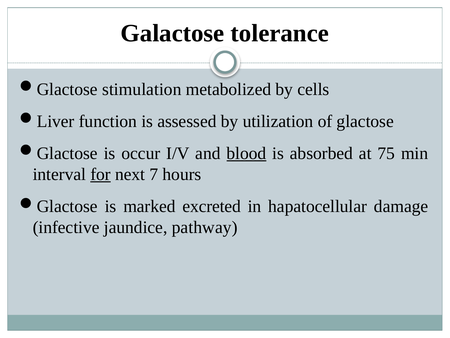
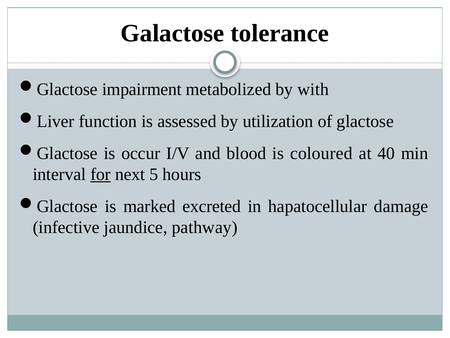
stimulation: stimulation -> impairment
cells: cells -> with
blood underline: present -> none
absorbed: absorbed -> coloured
75: 75 -> 40
7: 7 -> 5
